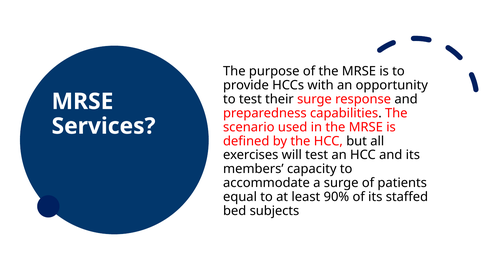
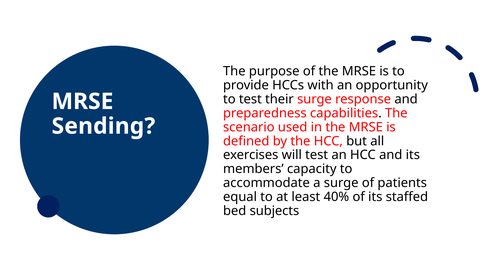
Services: Services -> Sending
90%: 90% -> 40%
